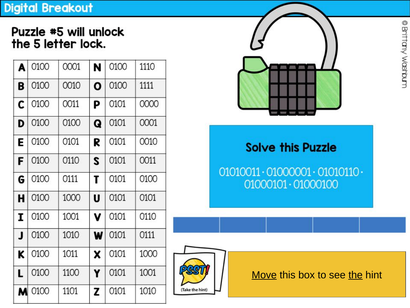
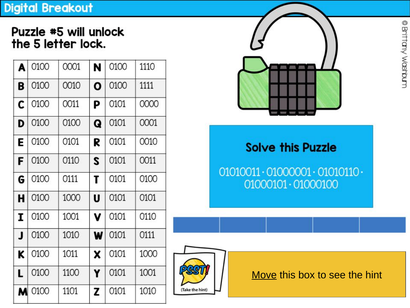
the underline: present -> none
